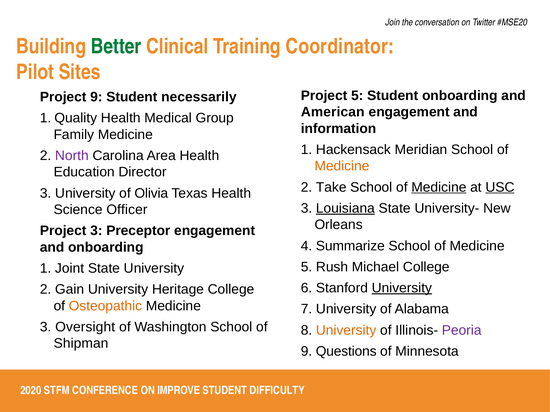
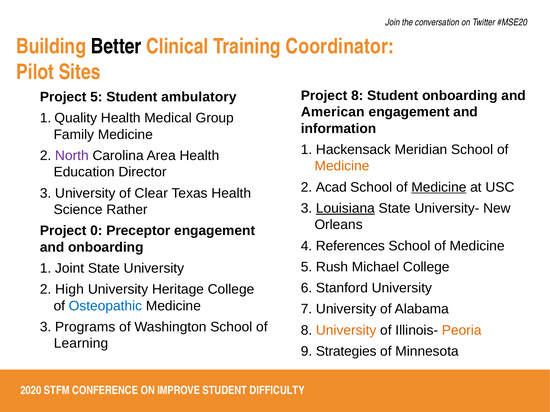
Better colour: green -> black
Project 5: 5 -> 8
Project 9: 9 -> 5
necessarily: necessarily -> ambulatory
Take: Take -> Acad
USC underline: present -> none
Olivia: Olivia -> Clear
Officer: Officer -> Rather
Project 3: 3 -> 0
Summarize: Summarize -> References
University at (402, 288) underline: present -> none
Gain: Gain -> High
Osteopathic colour: orange -> blue
Oversight: Oversight -> Programs
Peoria colour: purple -> orange
Shipman: Shipman -> Learning
Questions: Questions -> Strategies
